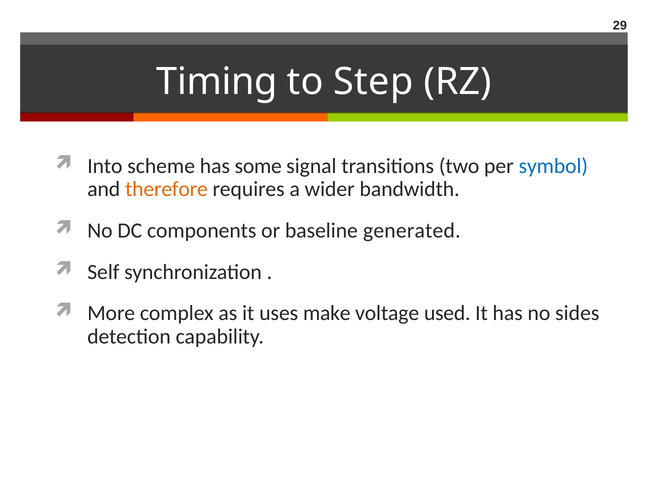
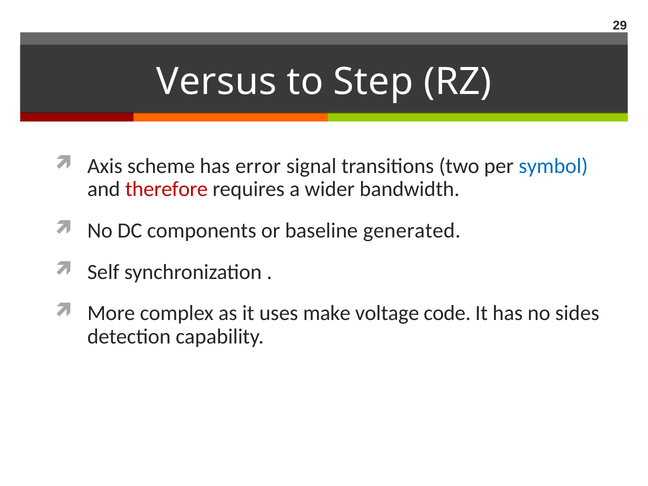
Timing: Timing -> Versus
Into: Into -> Axis
some: some -> error
therefore colour: orange -> red
used: used -> code
